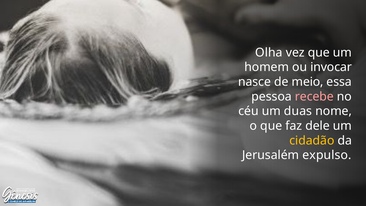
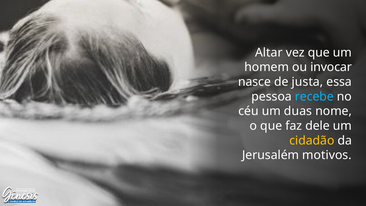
Olha: Olha -> Altar
meio: meio -> justa
recebe colour: pink -> light blue
expulso: expulso -> motivos
